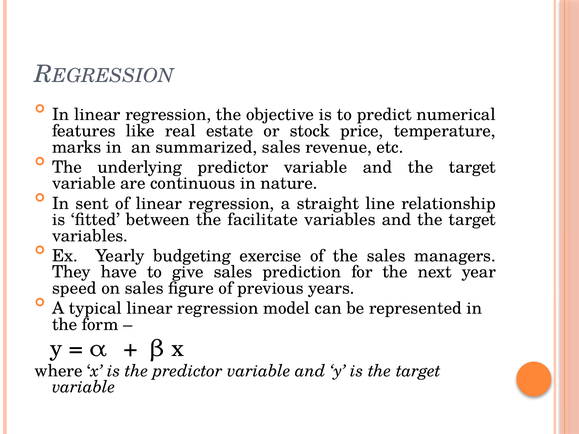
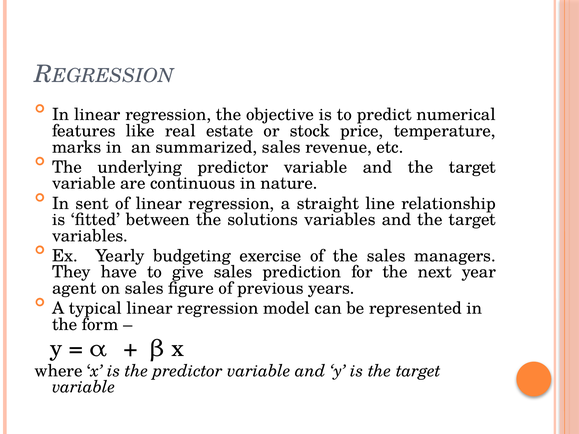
facilitate: facilitate -> solutions
speed: speed -> agent
